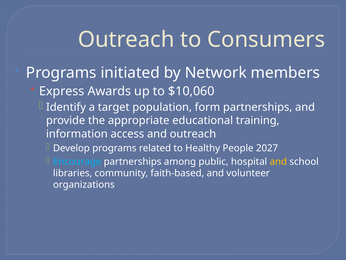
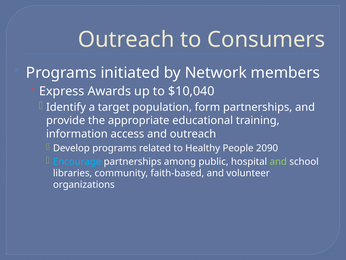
$10,060: $10,060 -> $10,040
2027: 2027 -> 2090
and at (278, 161) colour: yellow -> light green
